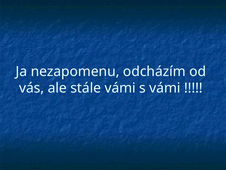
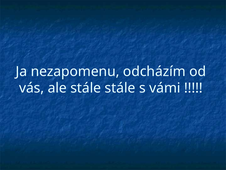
stále vámi: vámi -> stále
